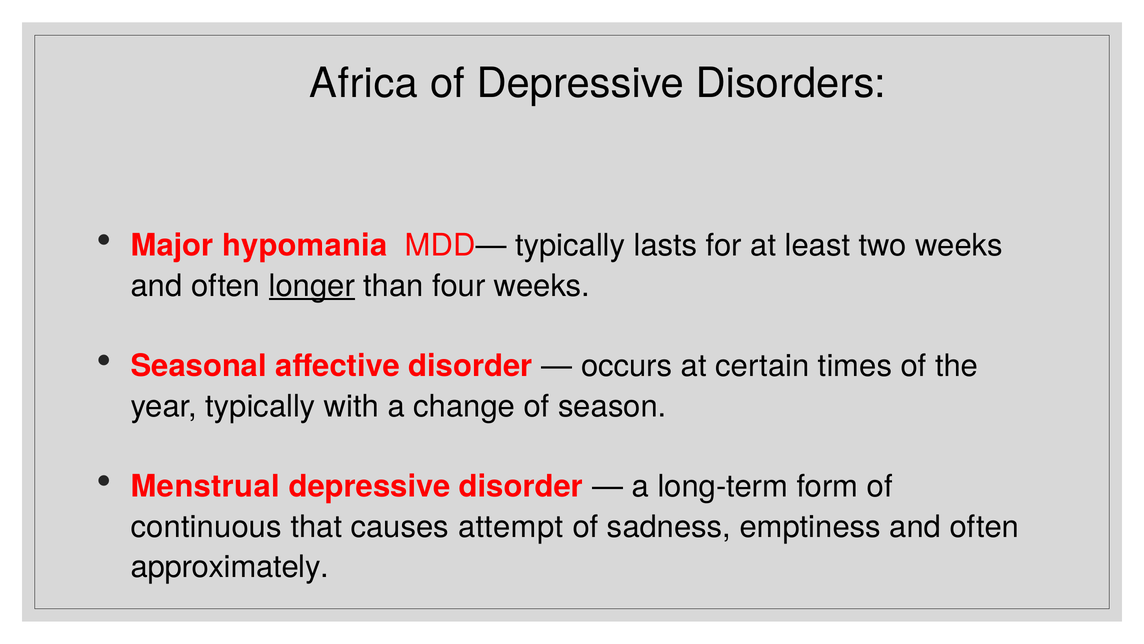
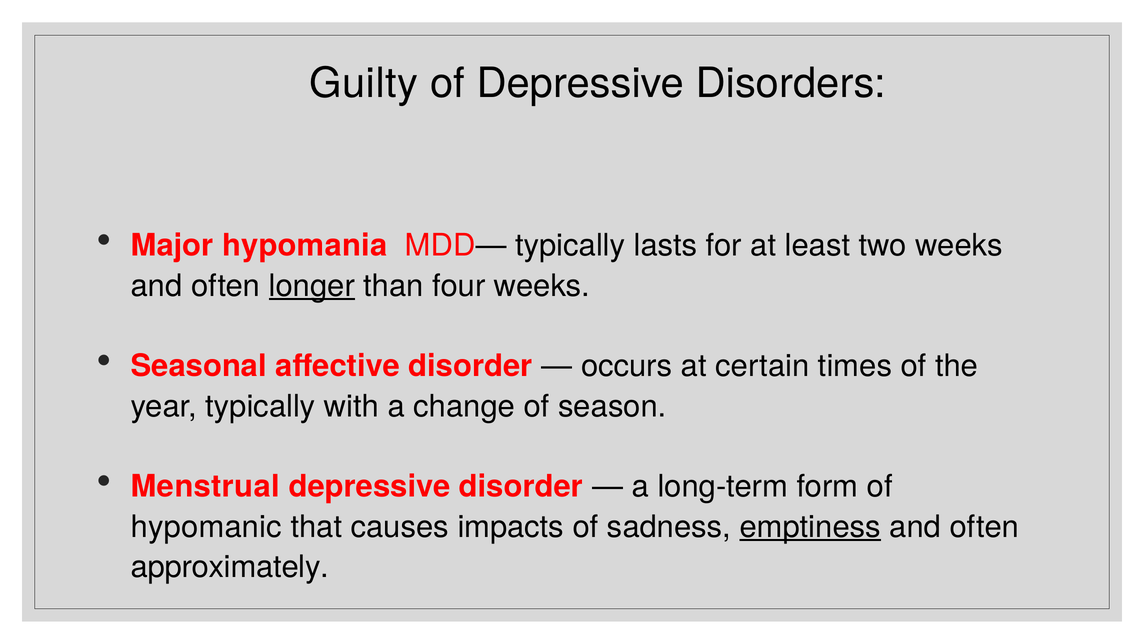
Africa: Africa -> Guilty
continuous: continuous -> hypomanic
attempt: attempt -> impacts
emptiness underline: none -> present
